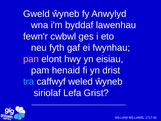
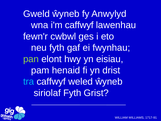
i'm byddaf: byddaf -> caffwyf
pan colour: pink -> light green
siriolaf Lefa: Lefa -> Fyth
